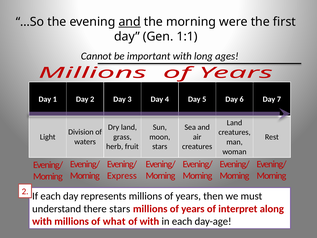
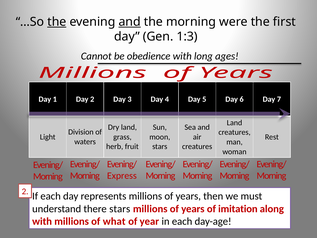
the at (57, 22) underline: none -> present
1:1: 1:1 -> 1:3
important: important -> obedience
interpret: interpret -> imitation
of with: with -> year
